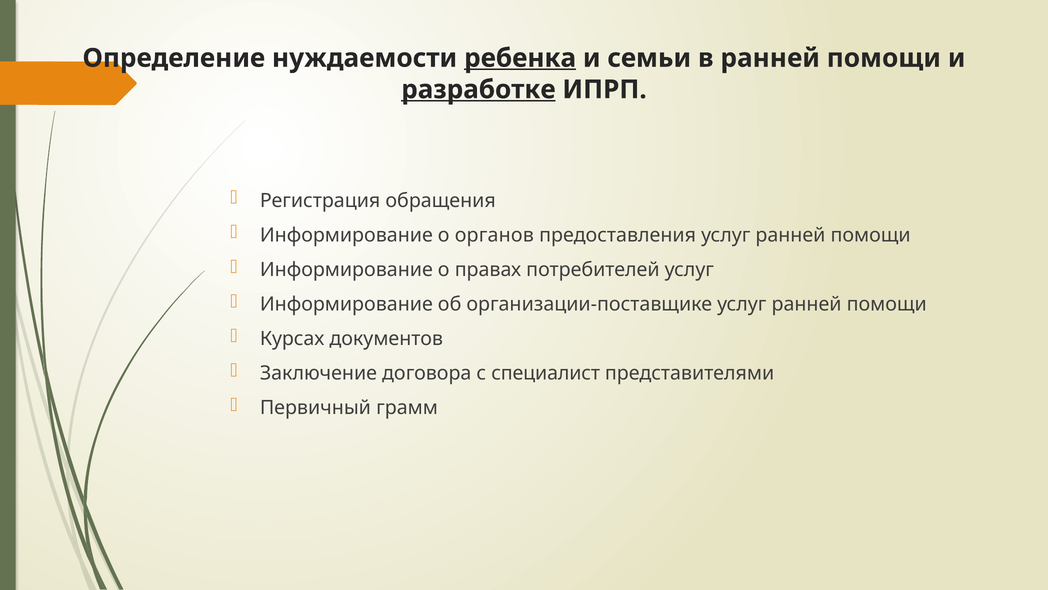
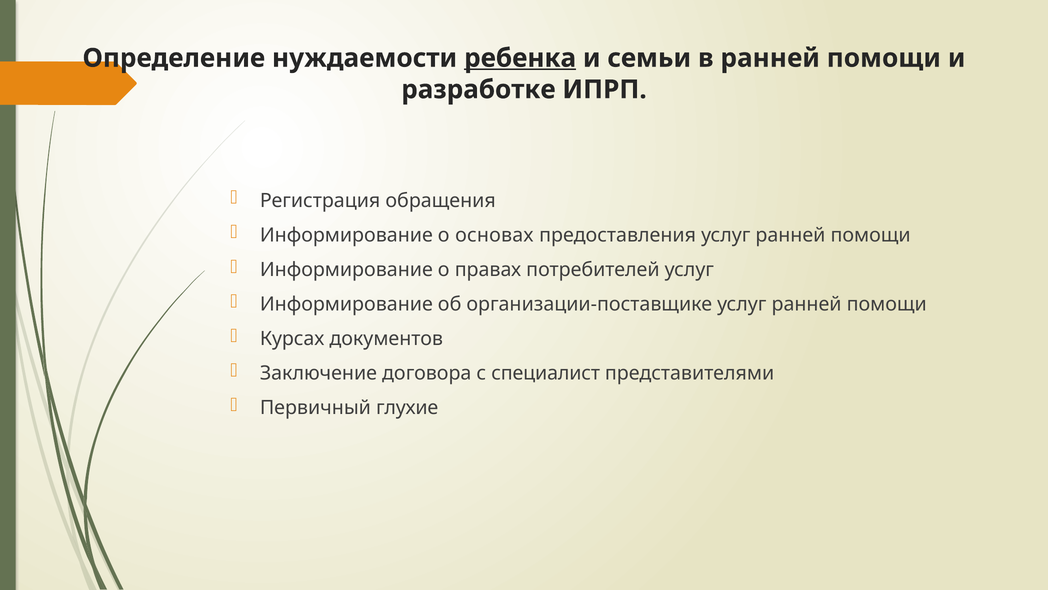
разработке underline: present -> none
органов: органов -> основах
грамм: грамм -> глухие
